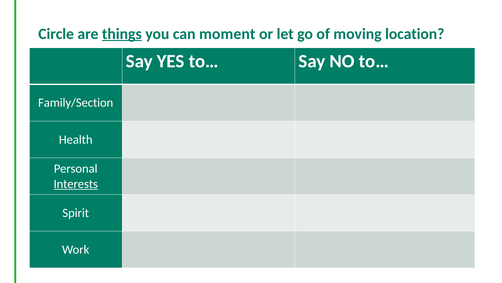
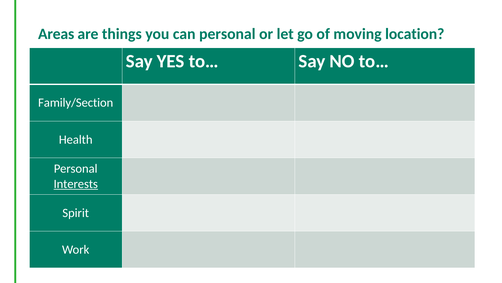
Circle: Circle -> Areas
things underline: present -> none
can moment: moment -> personal
